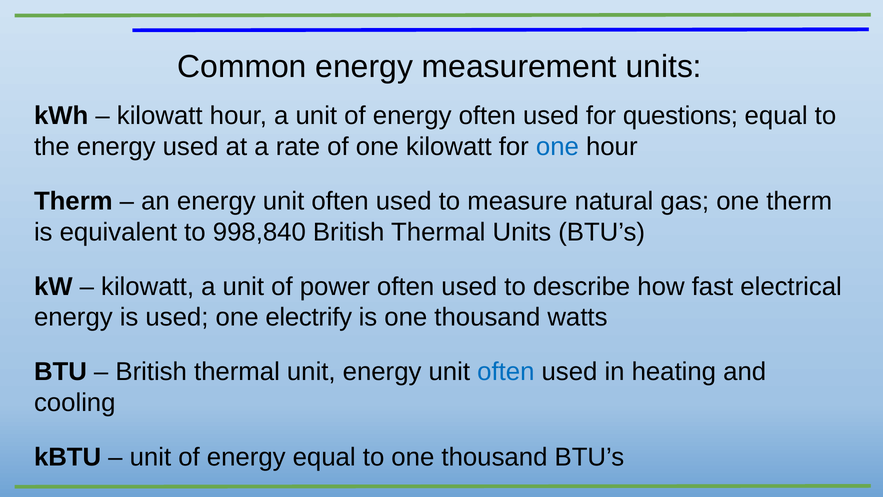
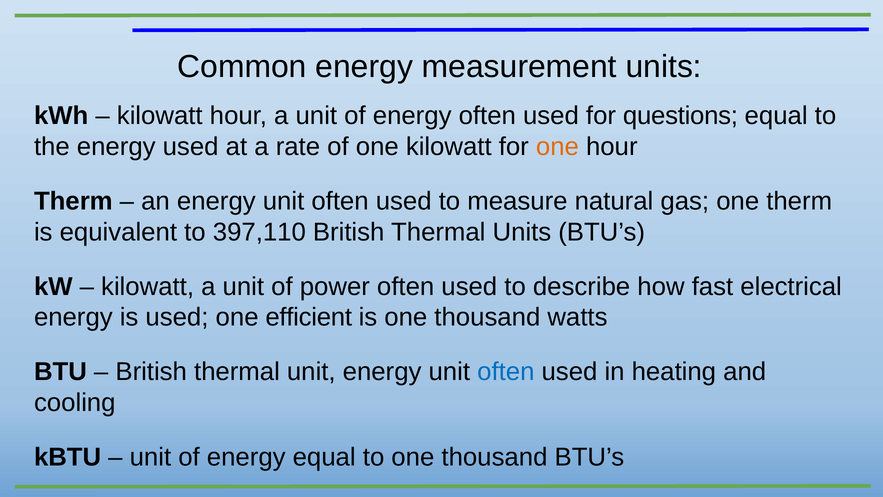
one at (557, 147) colour: blue -> orange
998,840: 998,840 -> 397,110
electrify: electrify -> efficient
